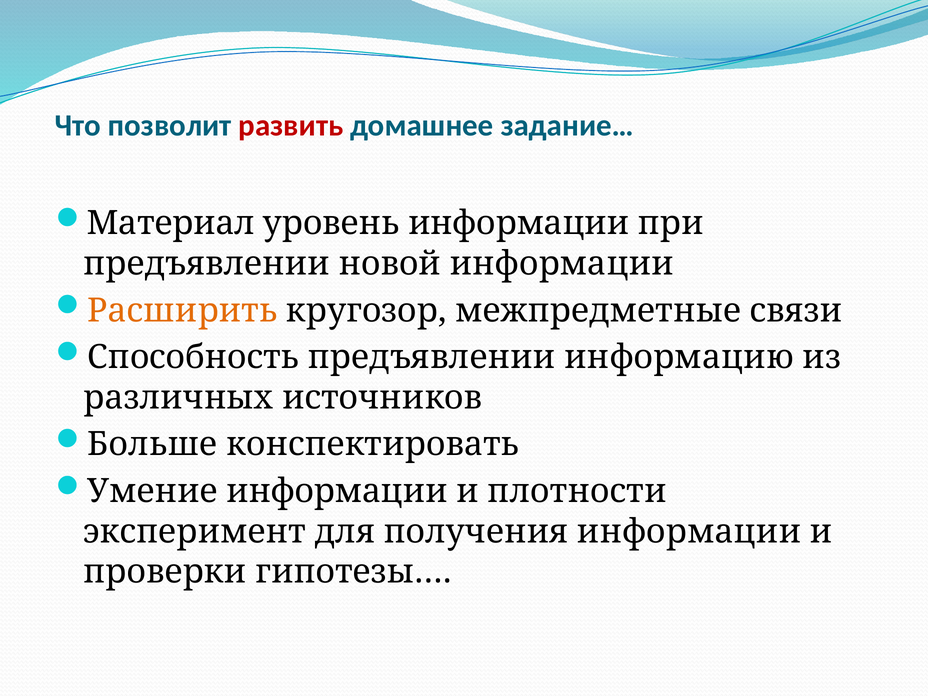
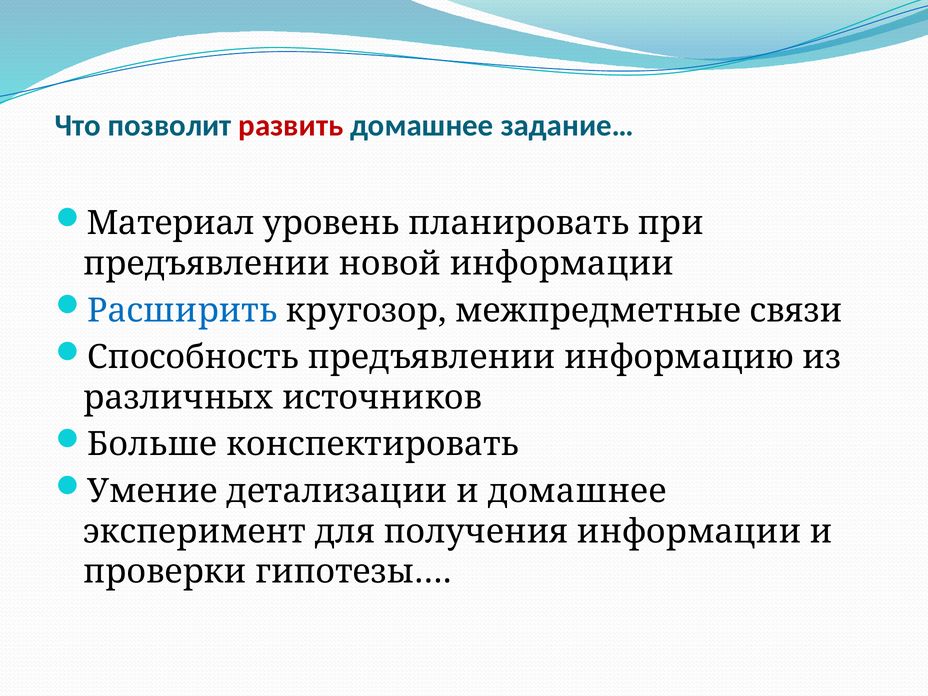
уровень информации: информации -> планировать
Расширить colour: orange -> blue
Умение информации: информации -> детализации
и плотности: плотности -> домашнее
